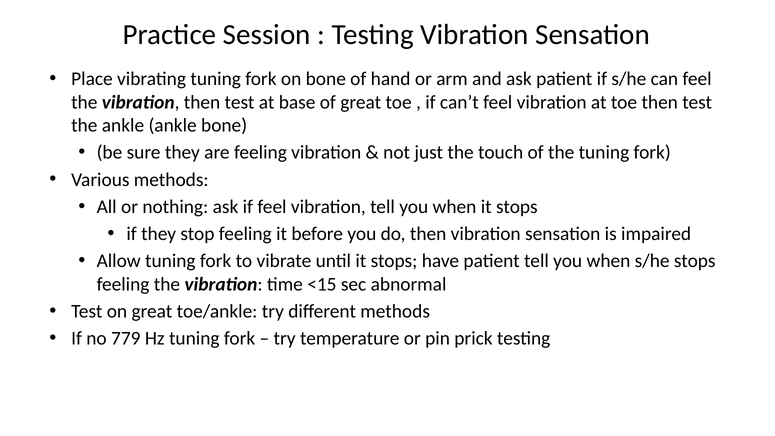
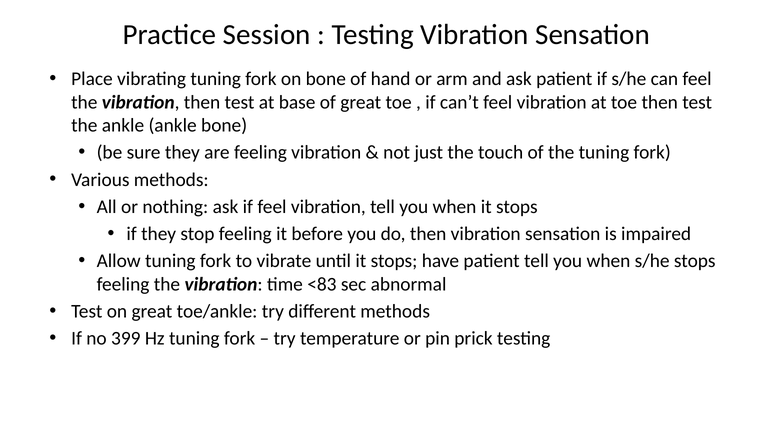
<15: <15 -> <83
779: 779 -> 399
